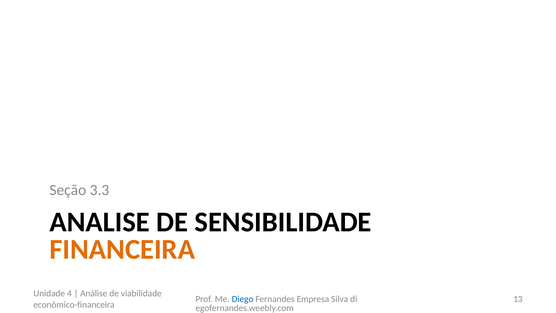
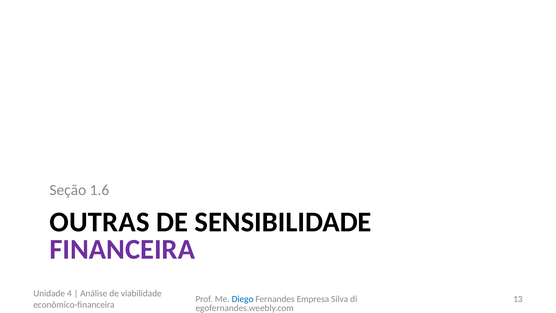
3.3: 3.3 -> 1.6
ANALISE: ANALISE -> OUTRAS
FINANCEIRA colour: orange -> purple
